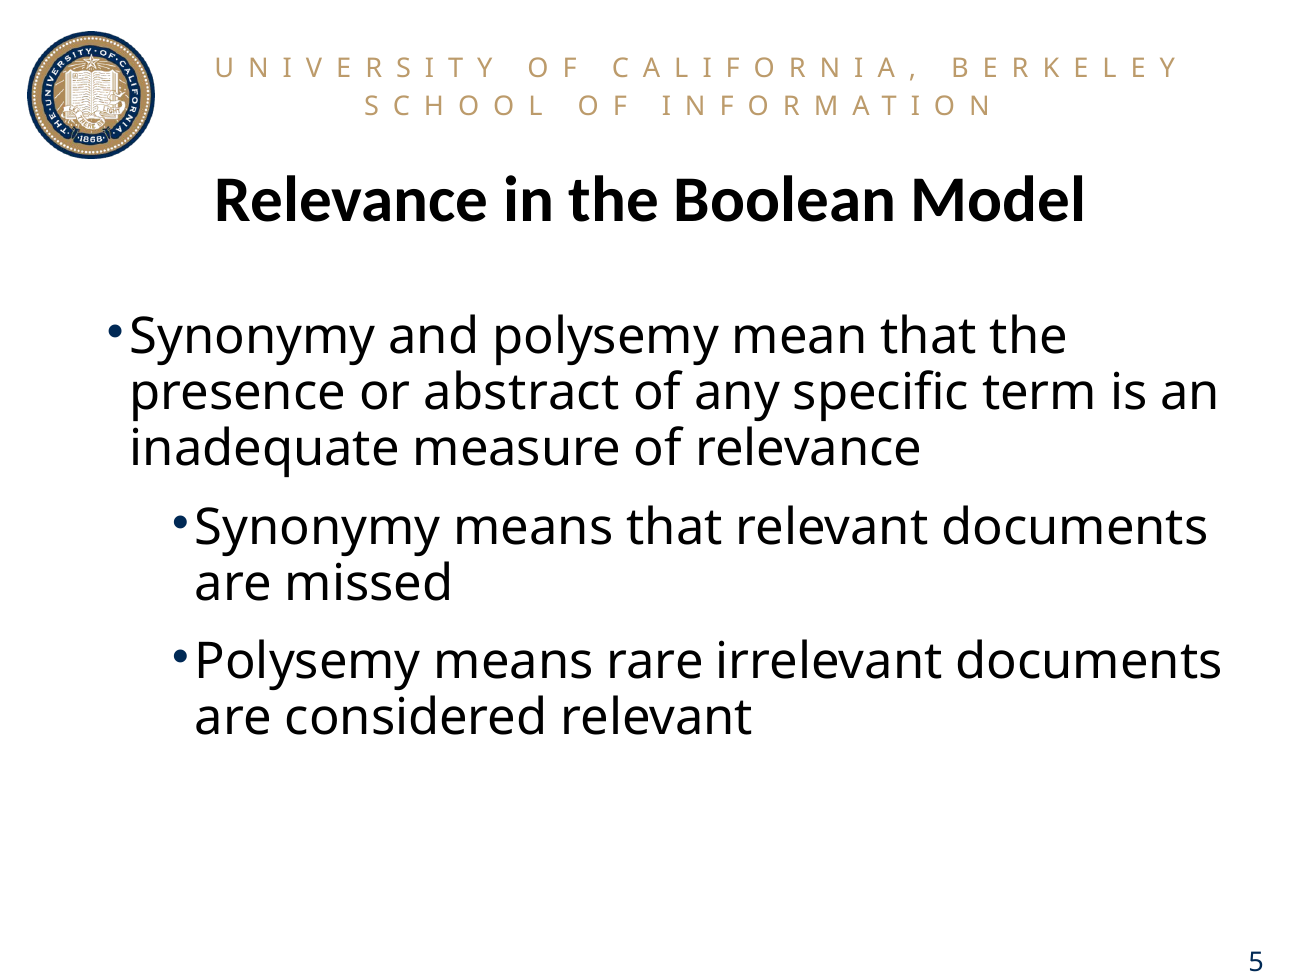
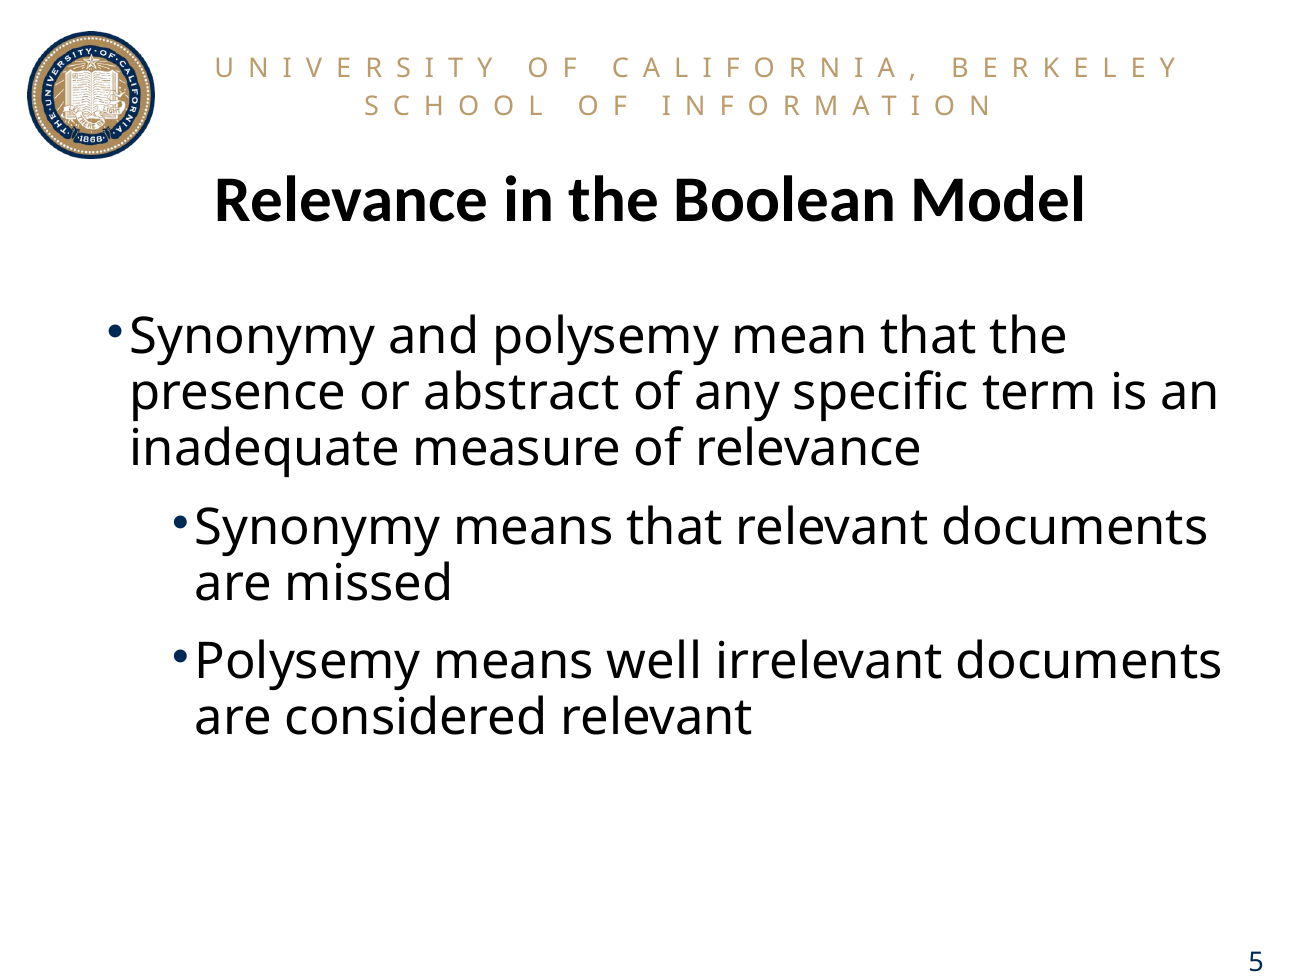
rare: rare -> well
